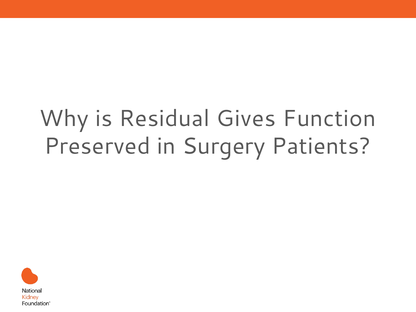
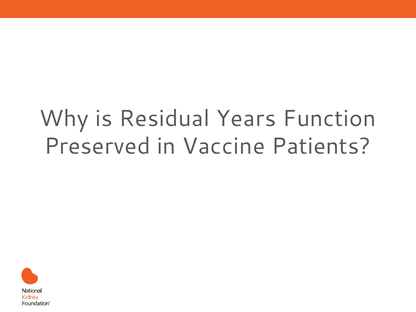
Gives: Gives -> Years
Surgery: Surgery -> Vaccine
